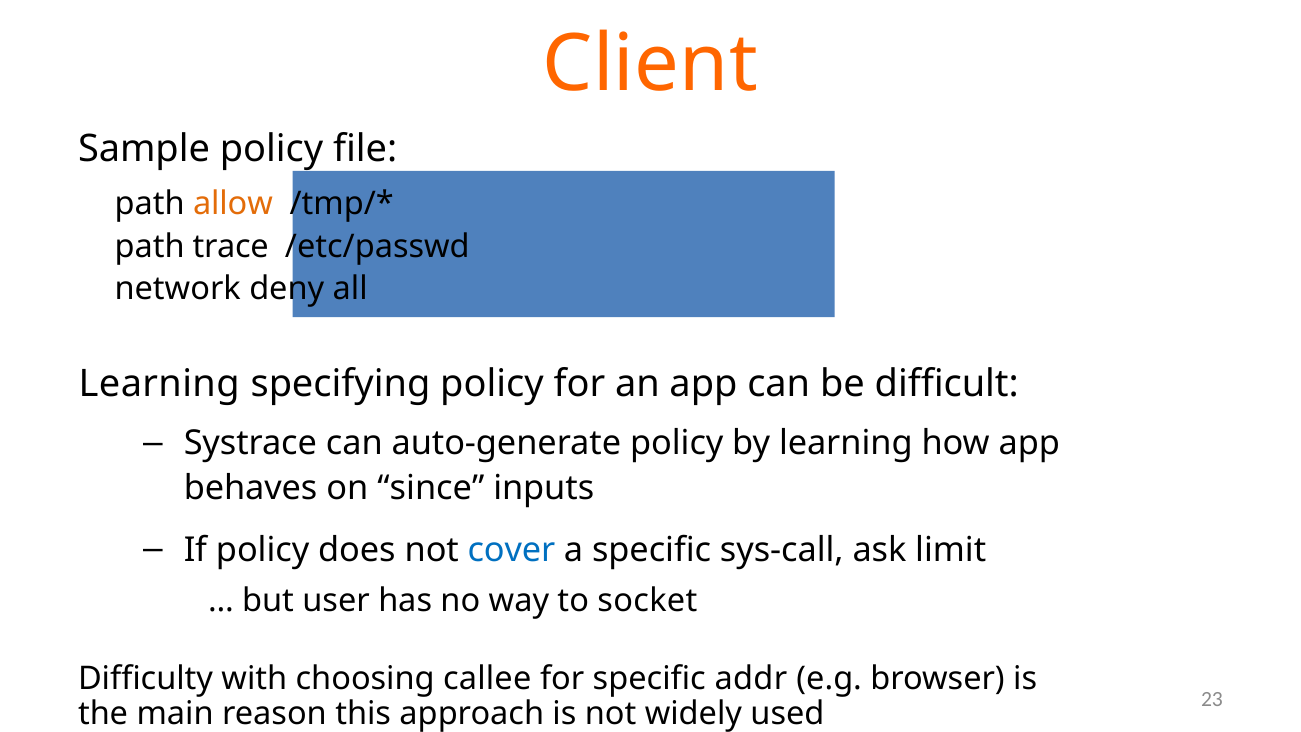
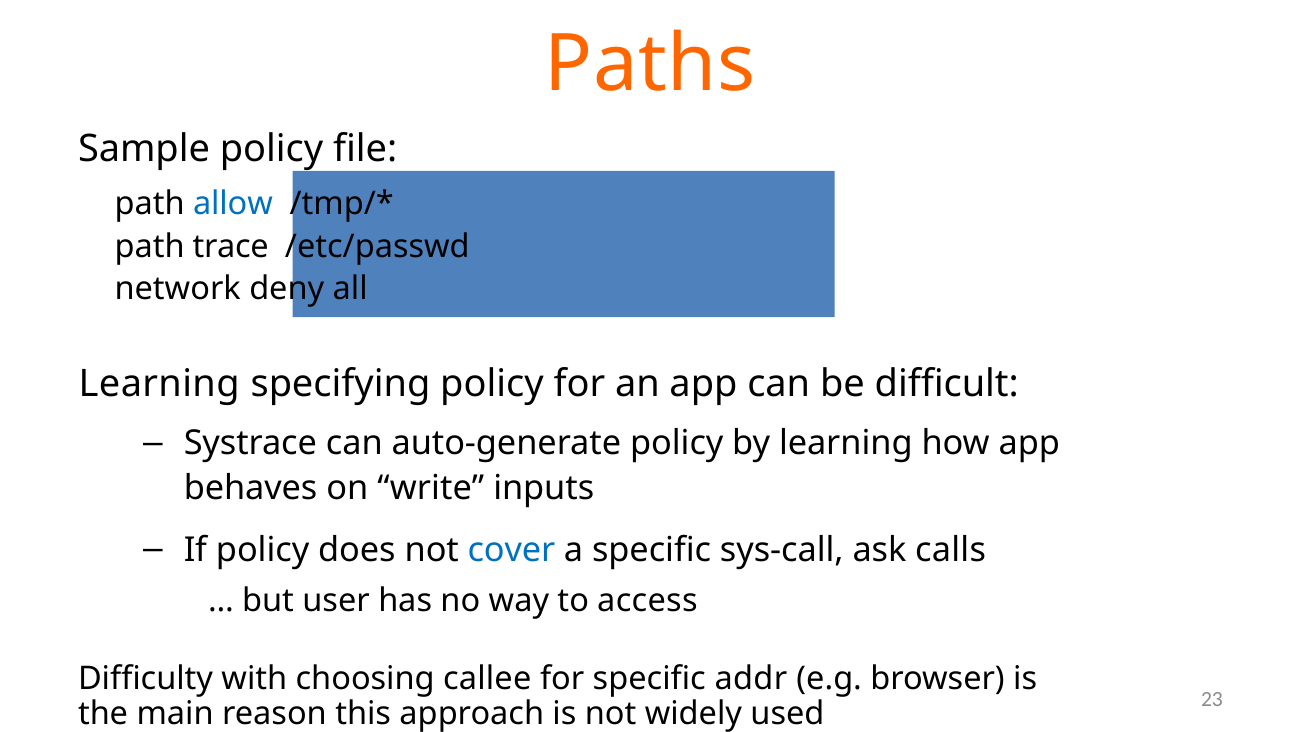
Client: Client -> Paths
allow colour: orange -> blue
since: since -> write
limit: limit -> calls
socket: socket -> access
